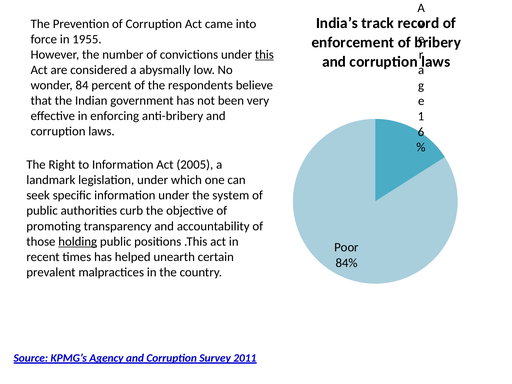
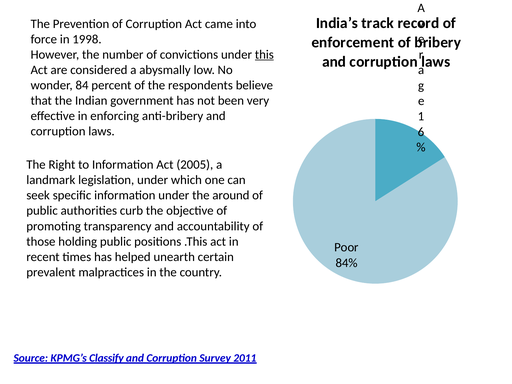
1955: 1955 -> 1998
system: system -> around
holding underline: present -> none
Agency: Agency -> Classify
